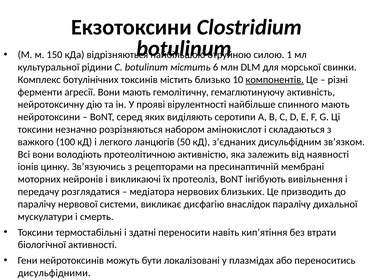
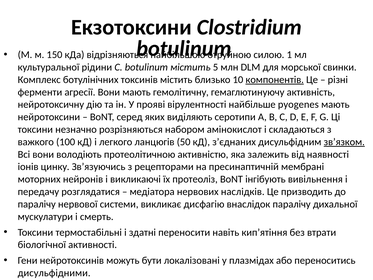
6: 6 -> 5
спинного: спинного -> pyogenes
зв’язком underline: none -> present
близьких: близьких -> наслідків
